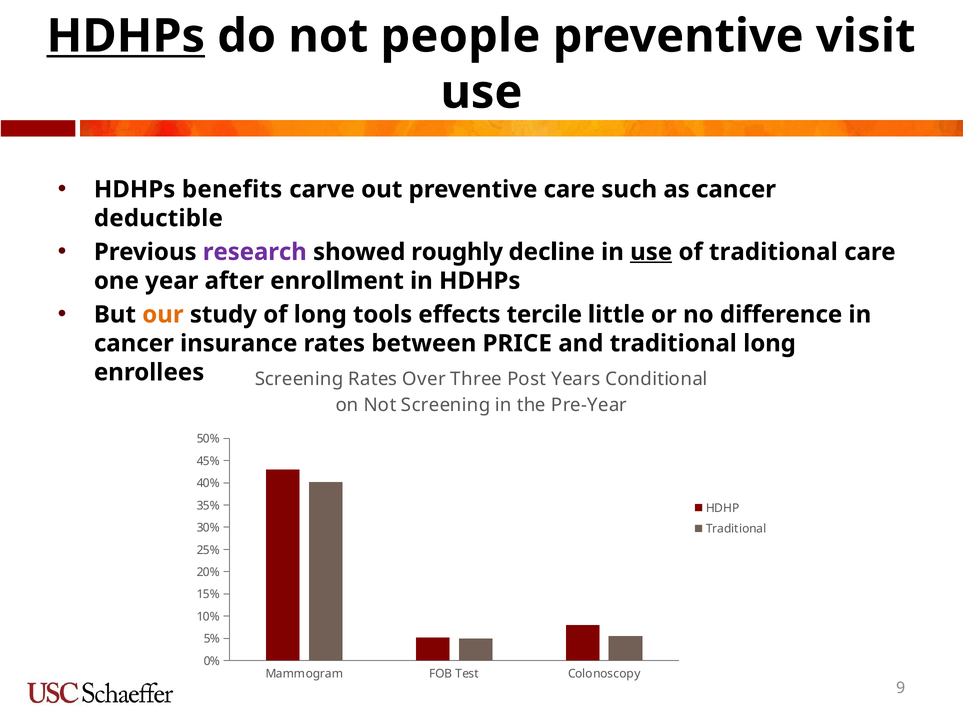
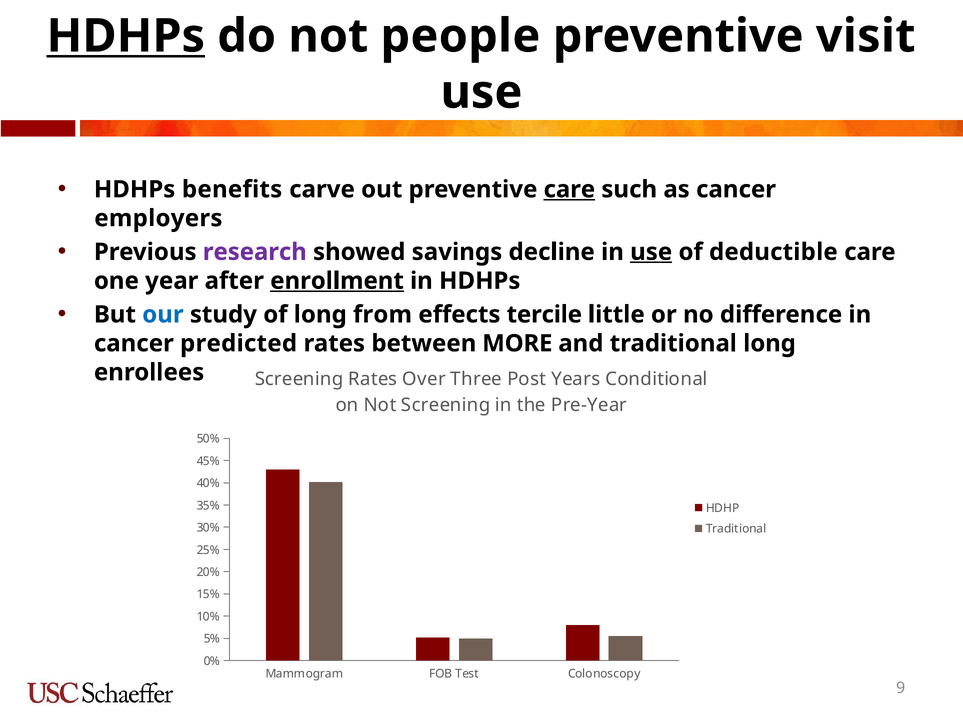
care at (569, 189) underline: none -> present
deductible: deductible -> employers
roughly: roughly -> savings
of traditional: traditional -> deductible
enrollment underline: none -> present
our colour: orange -> blue
tools: tools -> from
insurance: insurance -> predicted
PRICE: PRICE -> MORE
